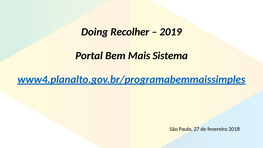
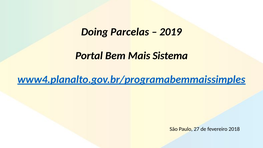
Recolher: Recolher -> Parcelas
